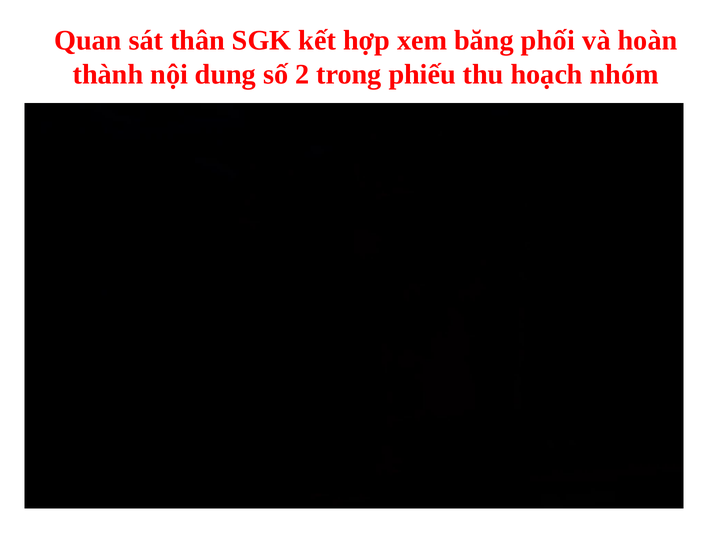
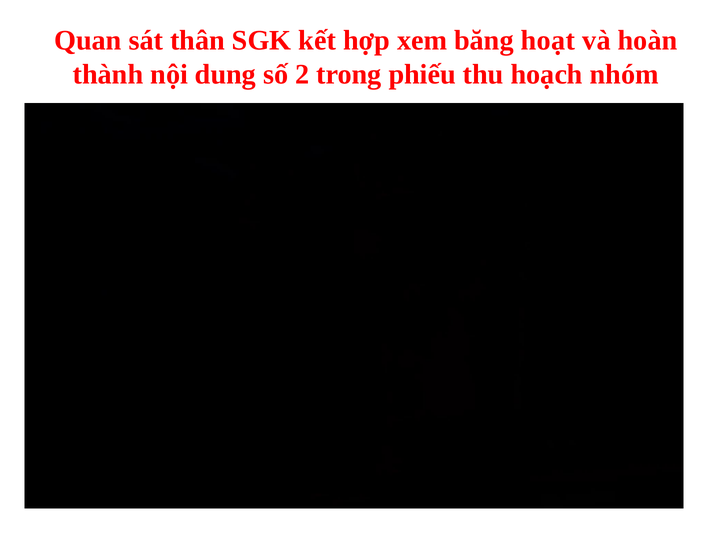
phối: phối -> hoạt
